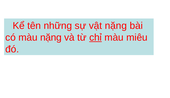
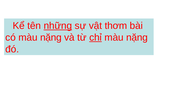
những underline: none -> present
vật nặng: nặng -> thơm
miêu at (137, 38): miêu -> nặng
